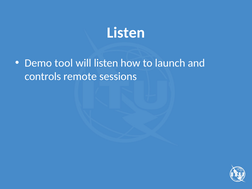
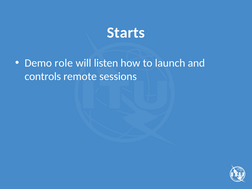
Listen at (126, 33): Listen -> Starts
tool: tool -> role
